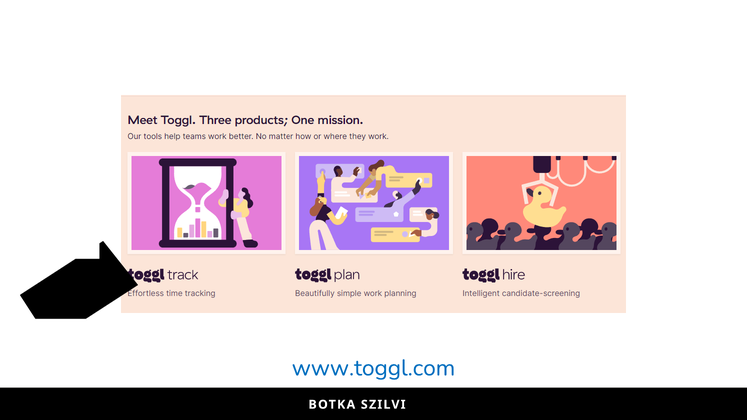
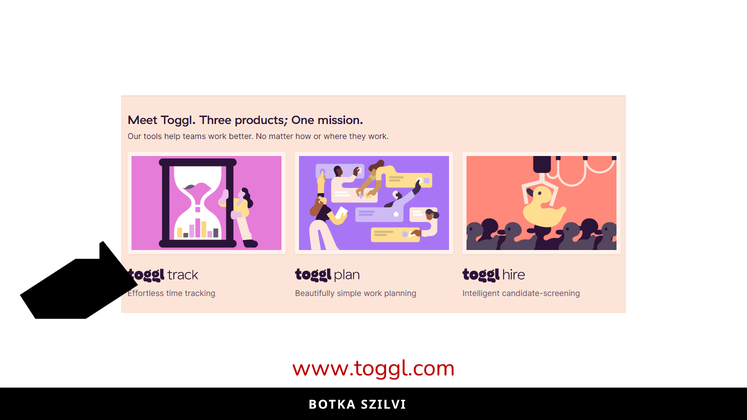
www.toggl.com colour: blue -> red
